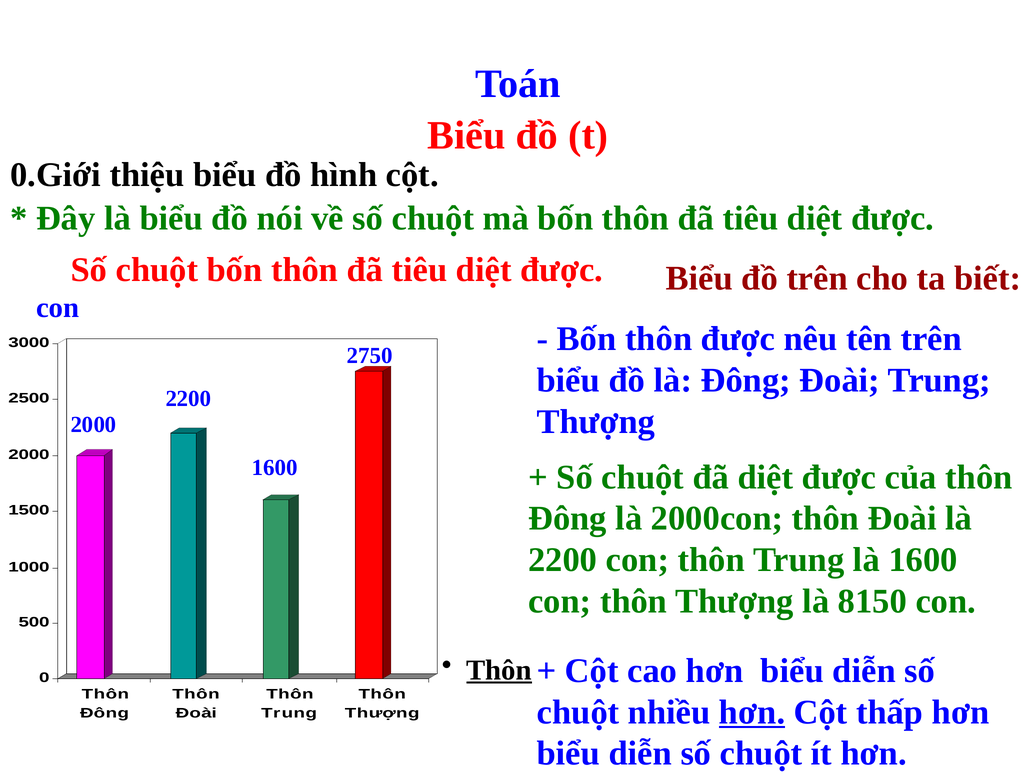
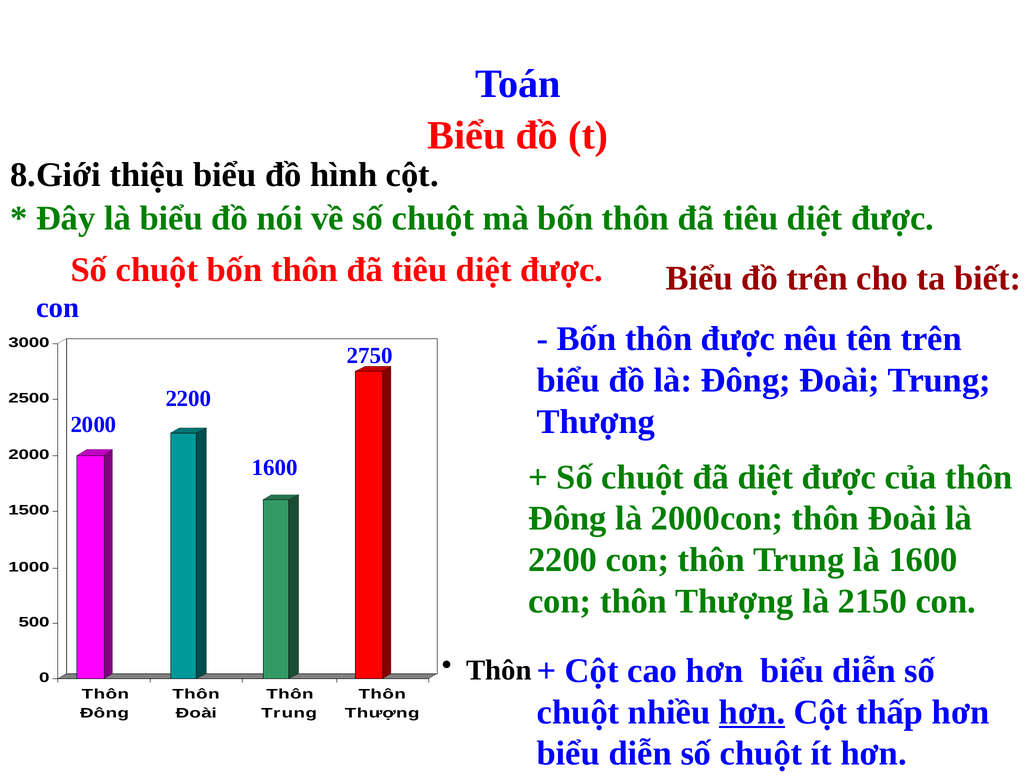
0.Giới: 0.Giới -> 8.Giới
8150: 8150 -> 2150
Thôn at (499, 670) underline: present -> none
